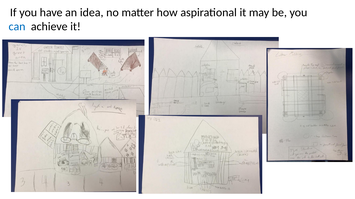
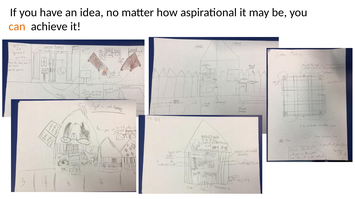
can colour: blue -> orange
